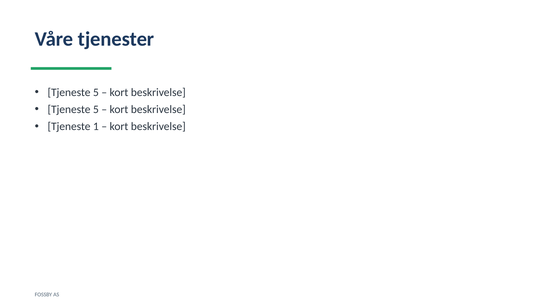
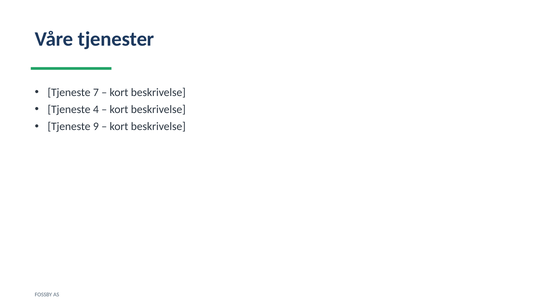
5 at (96, 93): 5 -> 7
5 at (96, 110): 5 -> 4
1: 1 -> 9
